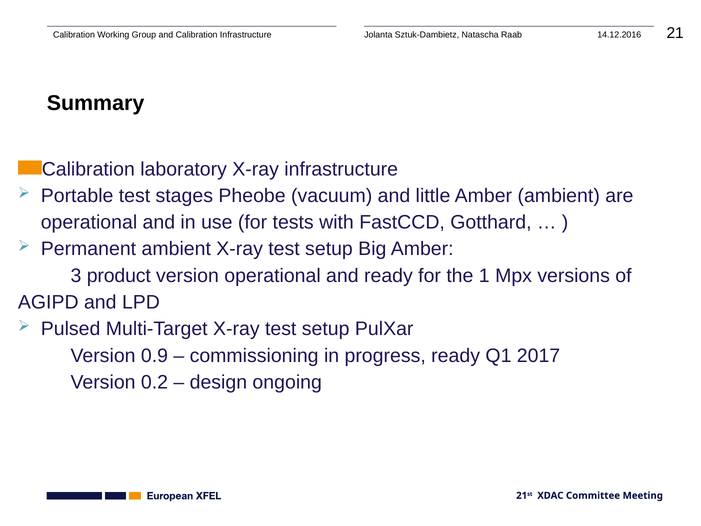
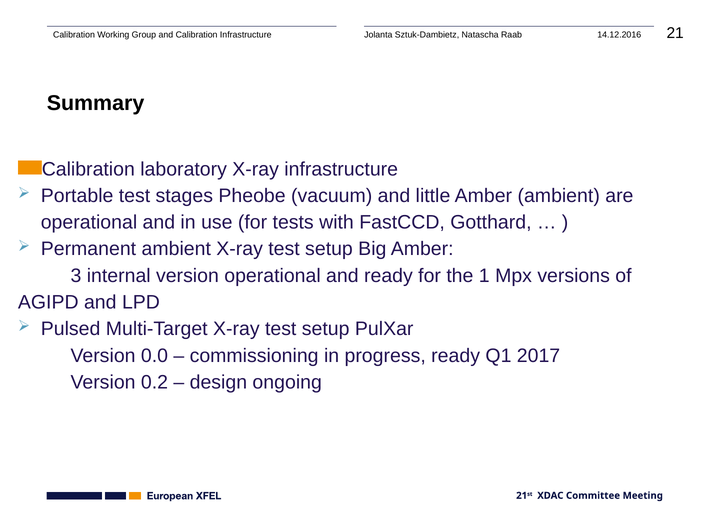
product: product -> internal
0.9: 0.9 -> 0.0
